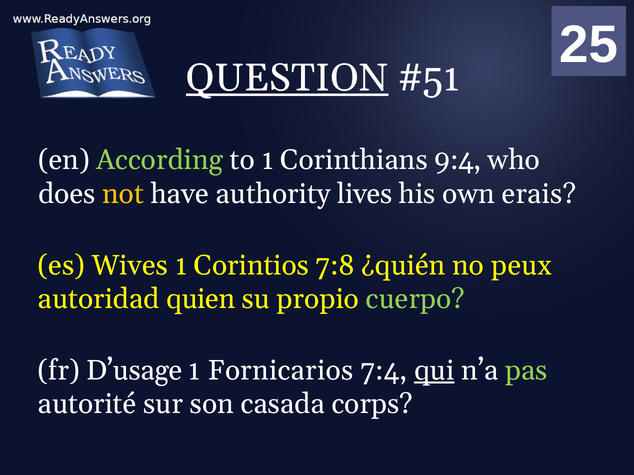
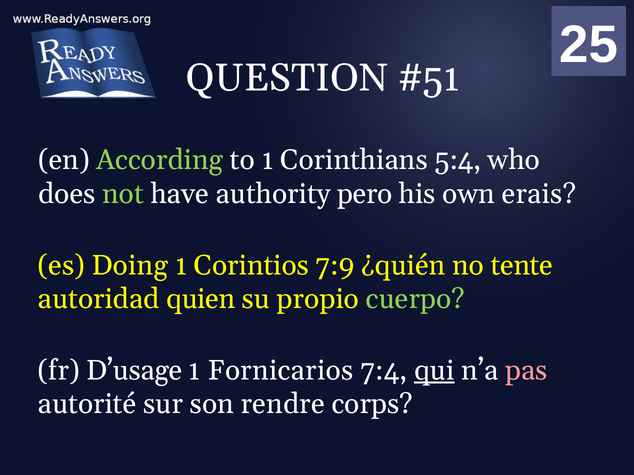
QUESTION underline: present -> none
9:4: 9:4 -> 5:4
not colour: yellow -> light green
lives: lives -> pero
Wives: Wives -> Doing
7:8: 7:8 -> 7:9
peux: peux -> tente
pas colour: light green -> pink
casada: casada -> rendre
